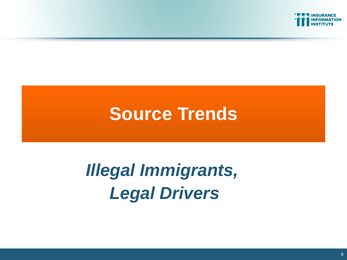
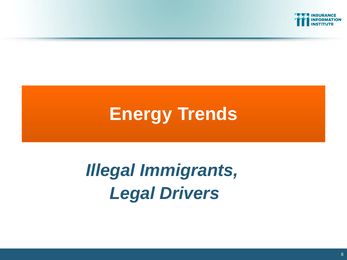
Source: Source -> Energy
